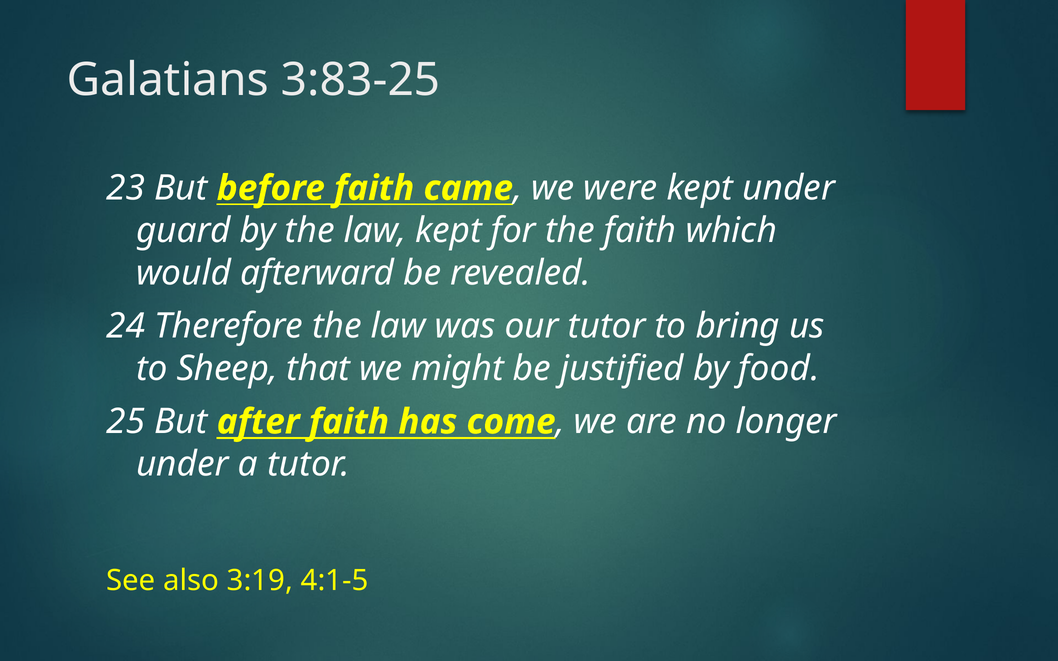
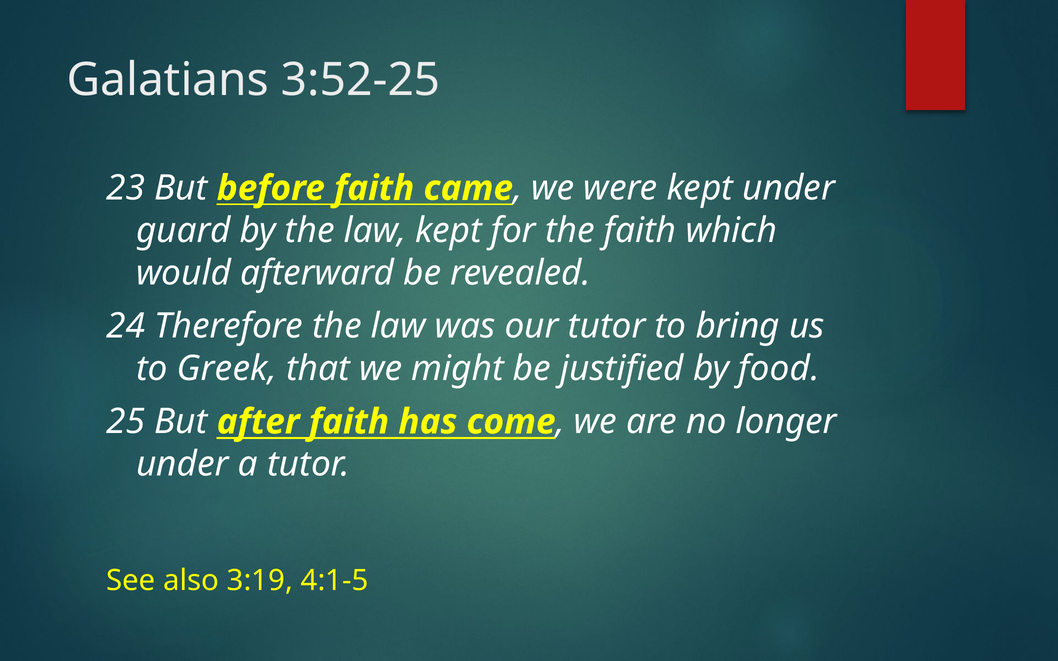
3:83-25: 3:83-25 -> 3:52-25
Sheep: Sheep -> Greek
